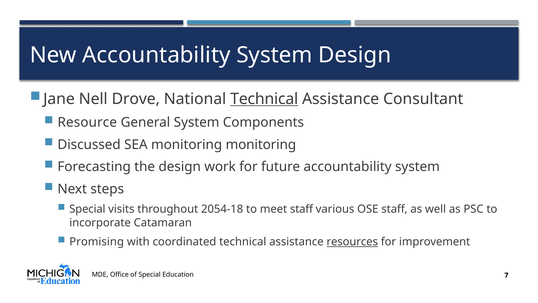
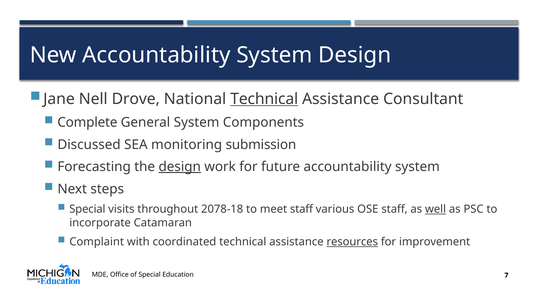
Resource: Resource -> Complete
monitoring monitoring: monitoring -> submission
design at (180, 167) underline: none -> present
2054-18: 2054-18 -> 2078-18
well underline: none -> present
Promising: Promising -> Complaint
